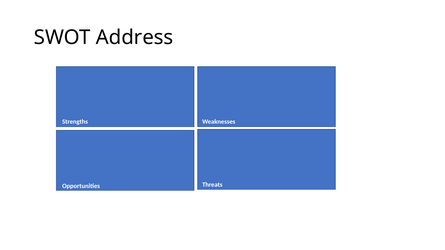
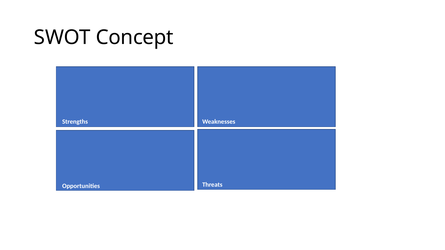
Address: Address -> Concept
